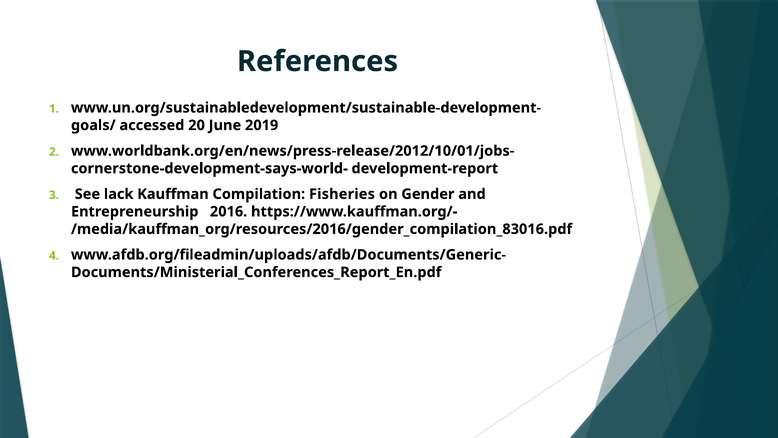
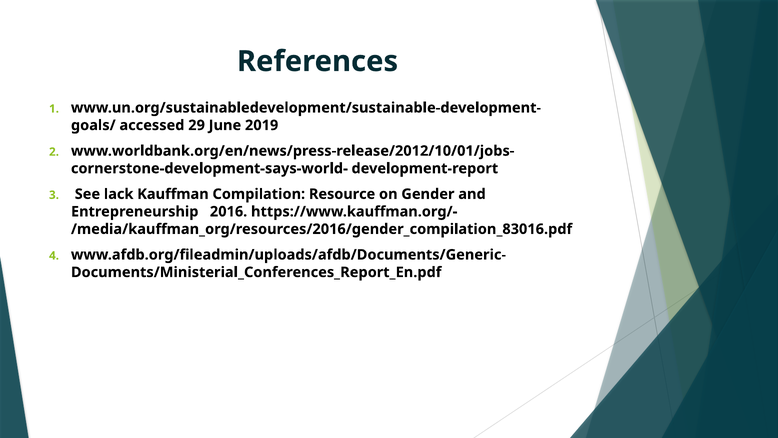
20: 20 -> 29
Fisheries: Fisheries -> Resource
